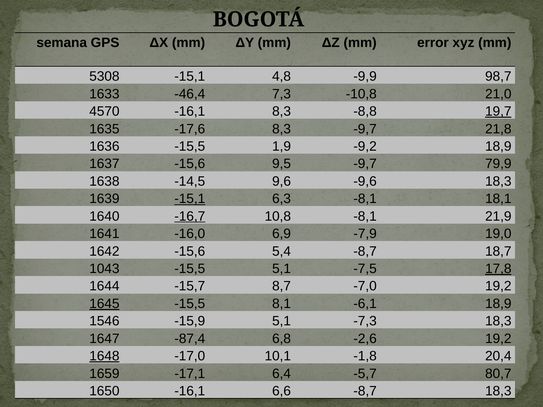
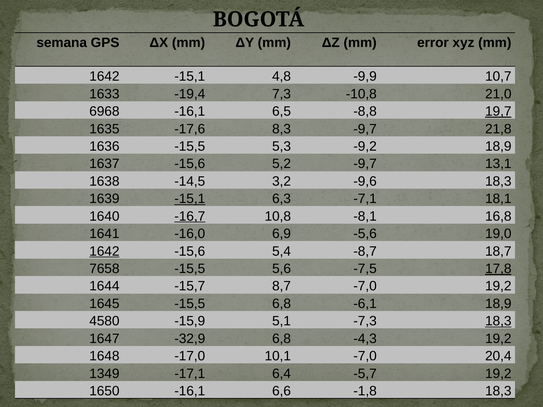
5308 at (104, 76): 5308 -> 1642
98,7: 98,7 -> 10,7
-46,4: -46,4 -> -19,4
4570: 4570 -> 6968
-16,1 8,3: 8,3 -> 6,5
1,9: 1,9 -> 5,3
9,5: 9,5 -> 5,2
79,9: 79,9 -> 13,1
9,6: 9,6 -> 3,2
6,3 -8,1: -8,1 -> -7,1
21,9: 21,9 -> 16,8
-7,9: -7,9 -> -5,6
1642 at (104, 251) underline: none -> present
1043: 1043 -> 7658
-15,5 5,1: 5,1 -> 5,6
1645 underline: present -> none
-15,5 8,1: 8,1 -> 6,8
1546: 1546 -> 4580
18,3 at (498, 321) underline: none -> present
-87,4: -87,4 -> -32,9
-2,6: -2,6 -> -4,3
1648 underline: present -> none
10,1 -1,8: -1,8 -> -7,0
1659: 1659 -> 1349
-5,7 80,7: 80,7 -> 19,2
6,6 -8,7: -8,7 -> -1,8
